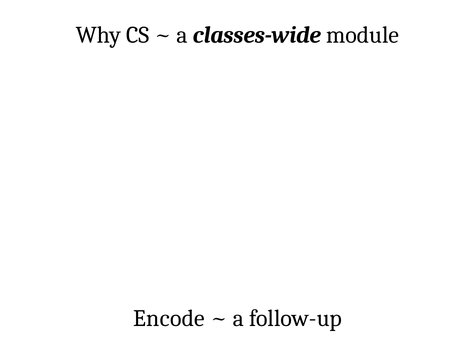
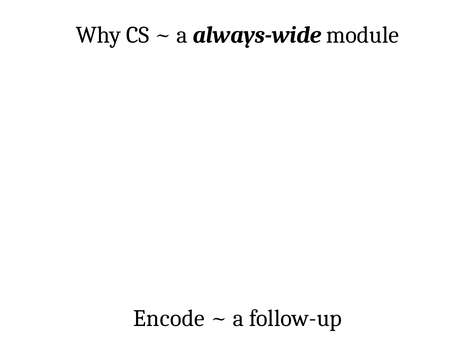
classes-wide: classes-wide -> always-wide
